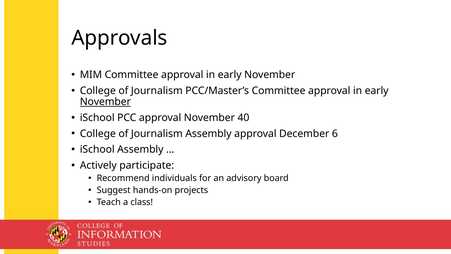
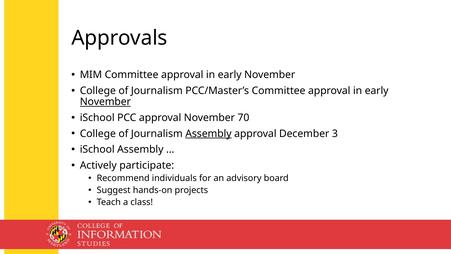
40: 40 -> 70
Assembly at (208, 133) underline: none -> present
6: 6 -> 3
